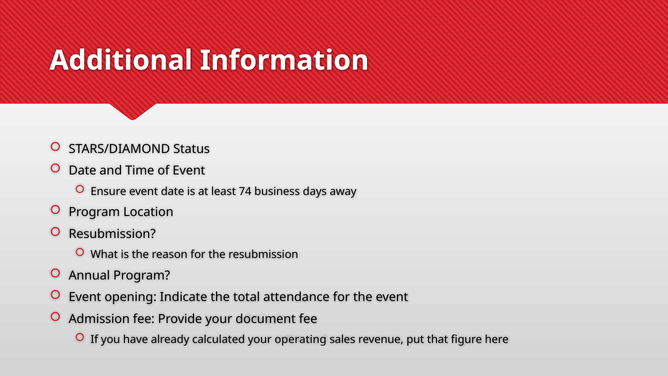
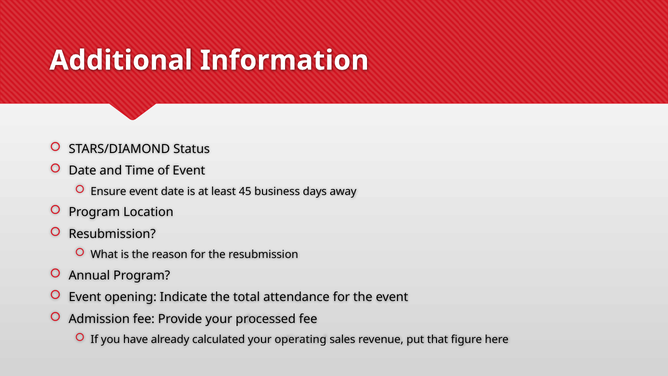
74: 74 -> 45
document: document -> processed
